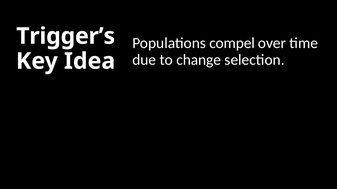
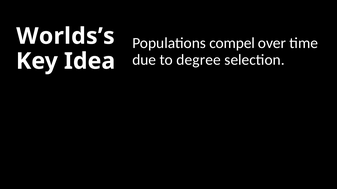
Trigger’s: Trigger’s -> Worlds’s
change: change -> degree
